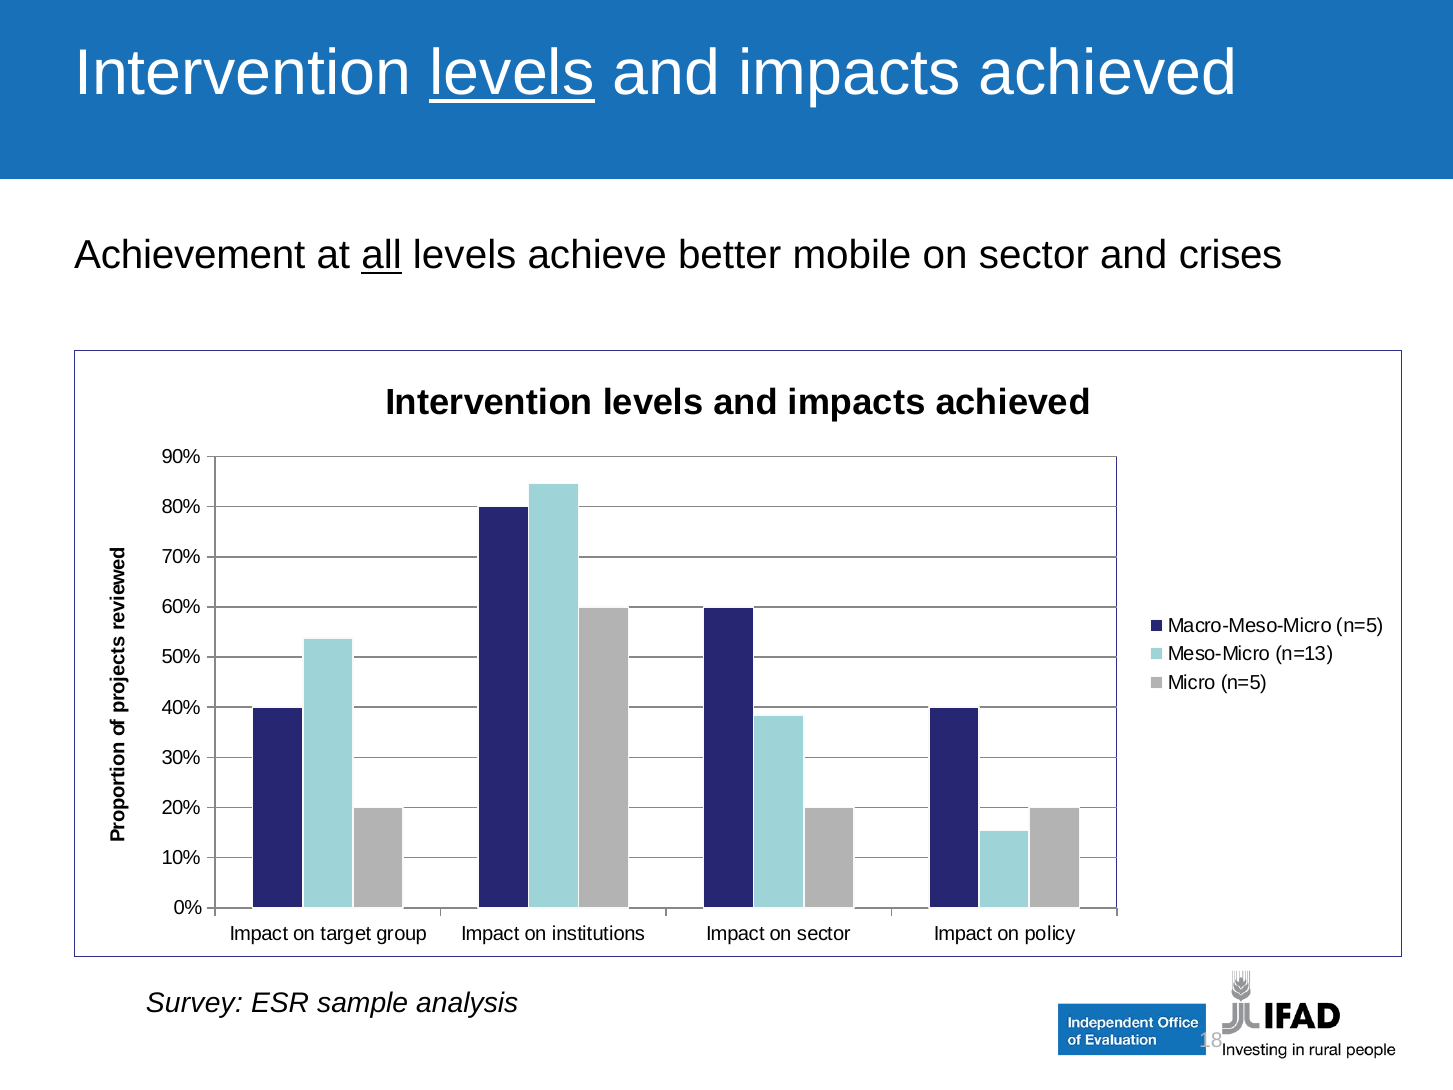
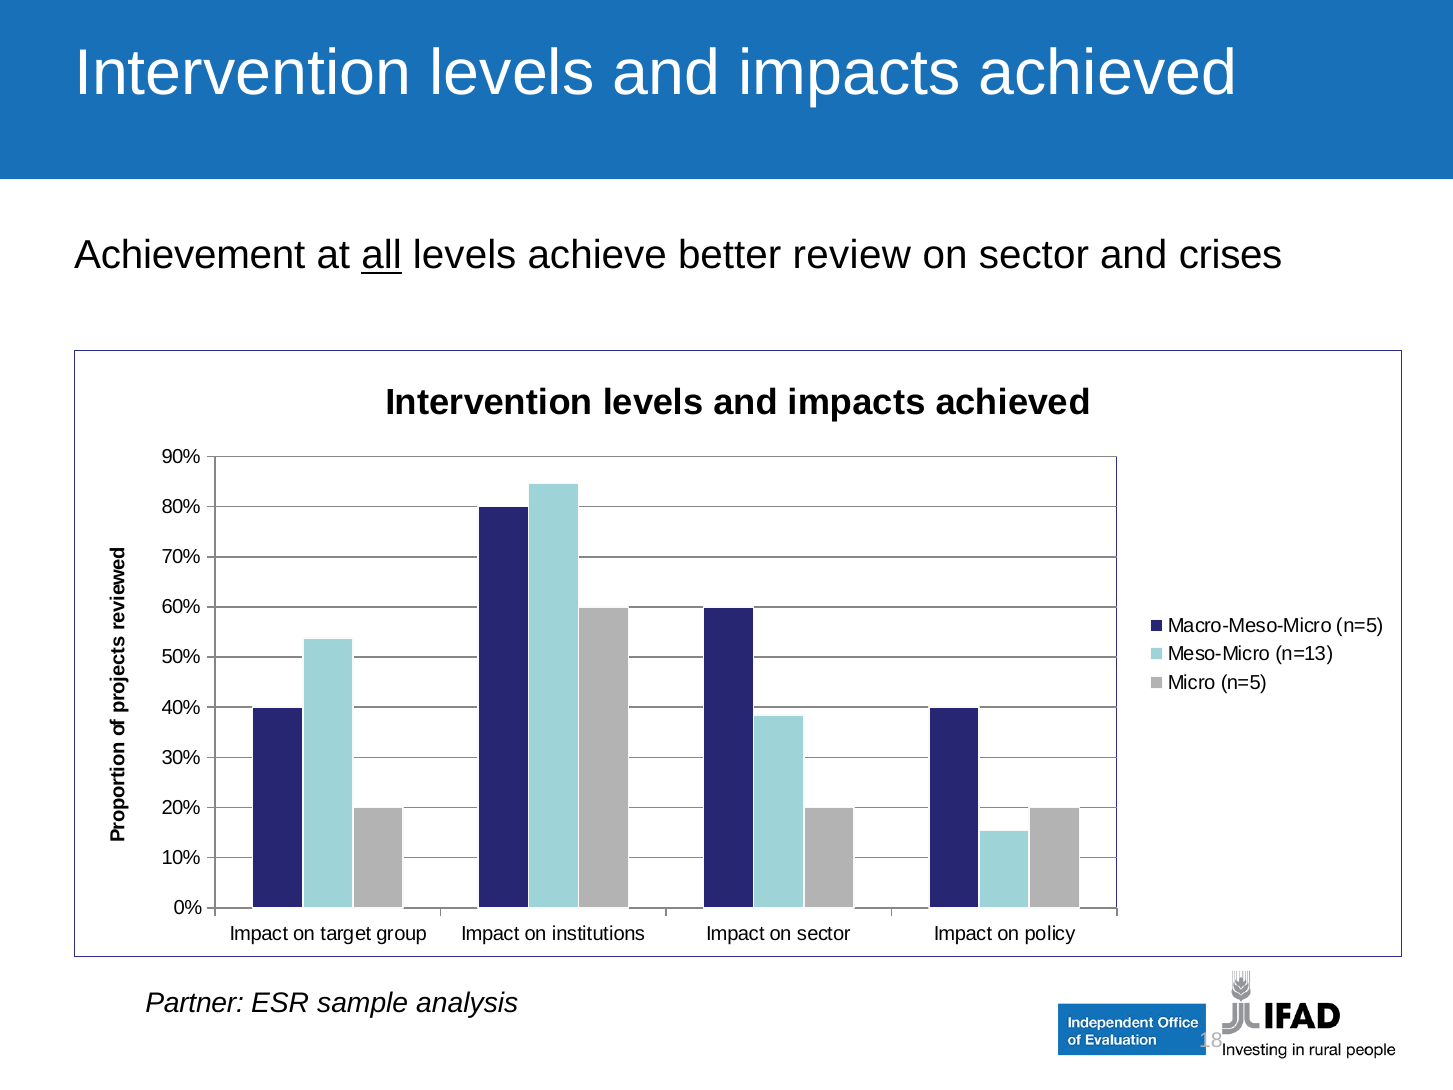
levels at (512, 73) underline: present -> none
mobile: mobile -> review
Survey: Survey -> Partner
